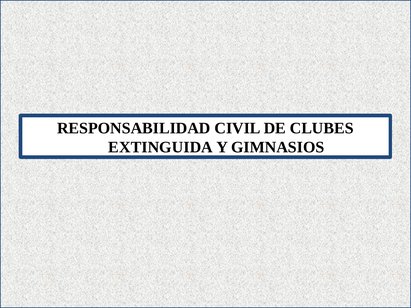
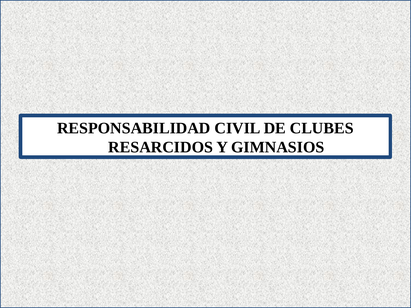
EXTINGUIDA: EXTINGUIDA -> RESARCIDOS
